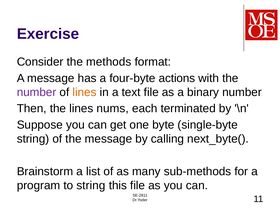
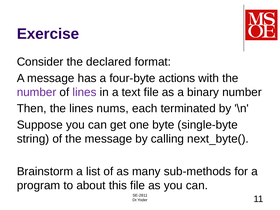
methods: methods -> declared
lines at (85, 92) colour: orange -> purple
to string: string -> about
